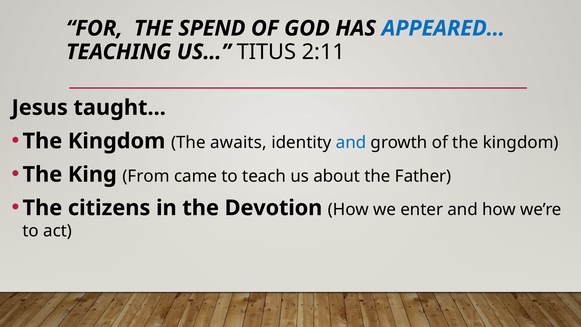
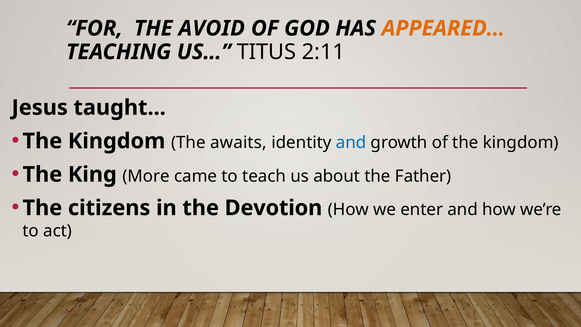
SPEND: SPEND -> AVOID
APPEARED… colour: blue -> orange
From: From -> More
